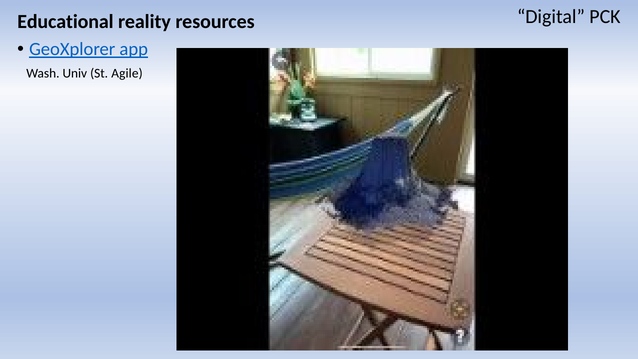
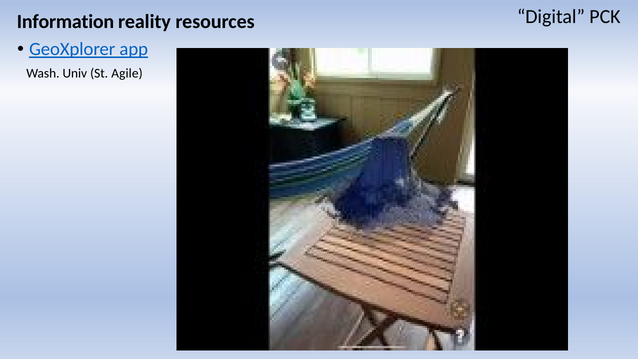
Educational: Educational -> Information
